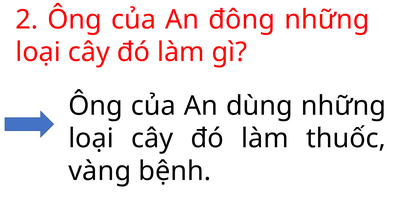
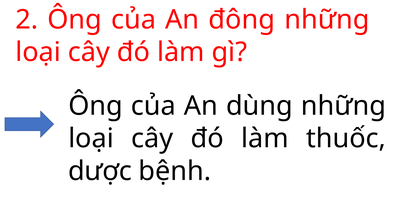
vàng: vàng -> dược
